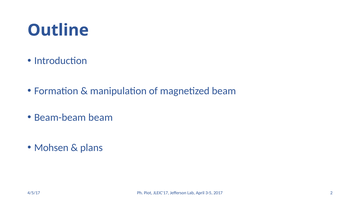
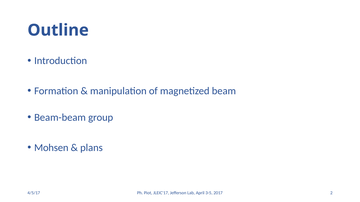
Beam-beam beam: beam -> group
